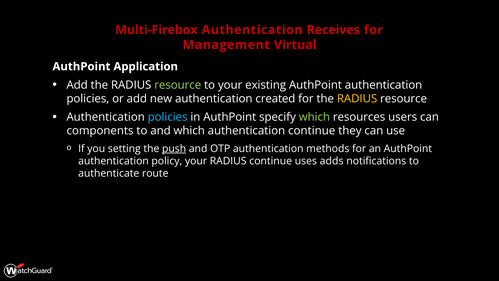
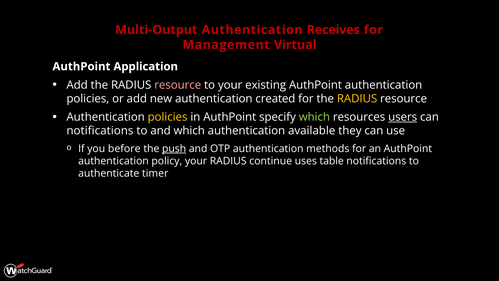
Multi-Firebox: Multi-Firebox -> Multi-Output
resource at (178, 85) colour: light green -> pink
policies at (168, 117) colour: light blue -> yellow
users underline: none -> present
components at (100, 131): components -> notifications
authentication continue: continue -> available
setting: setting -> before
adds: adds -> table
route: route -> timer
